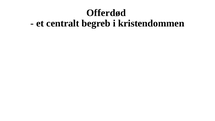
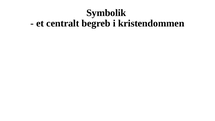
Offerdød: Offerdød -> Symbolik
